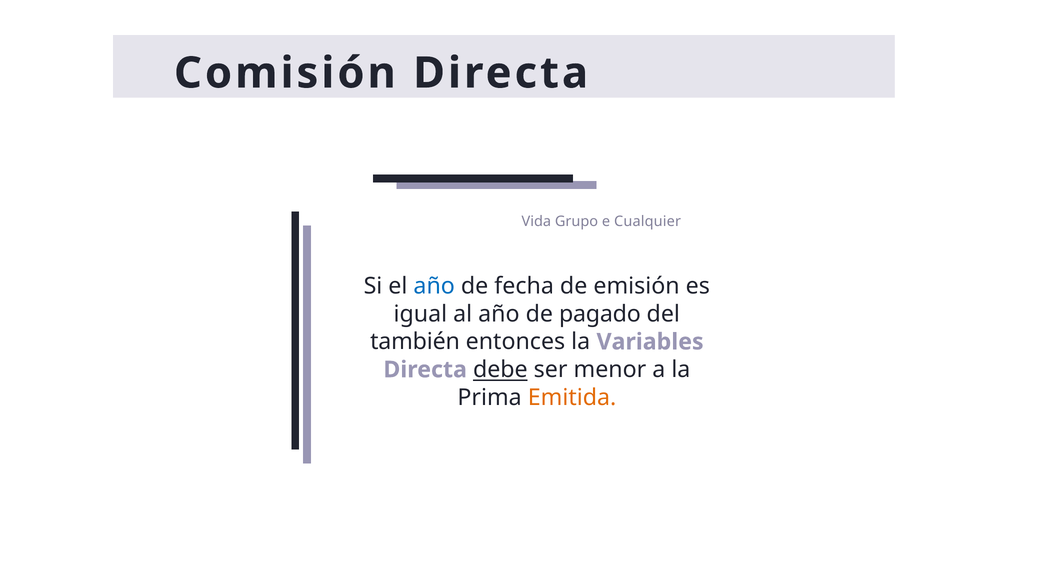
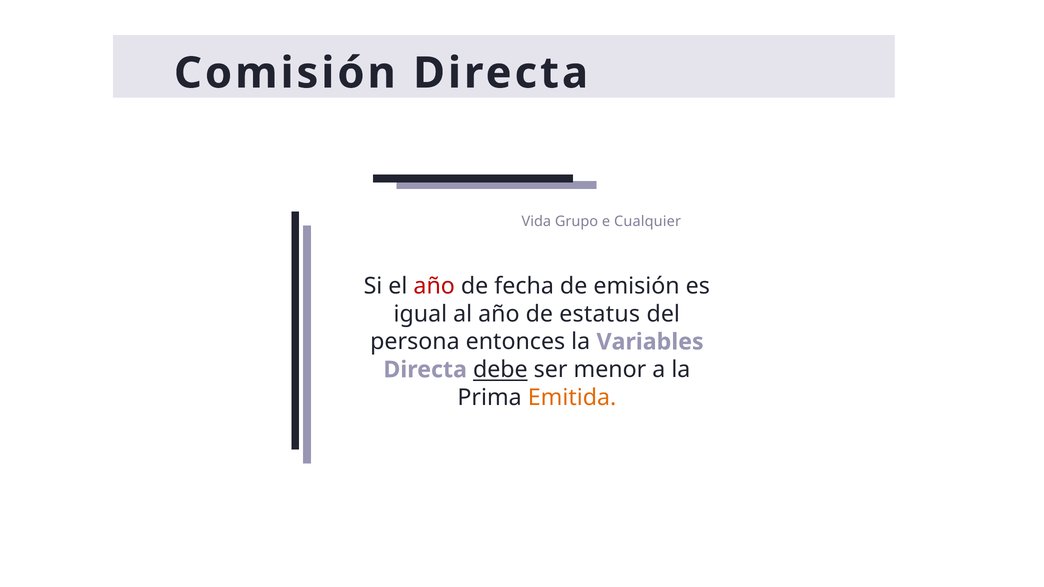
año at (434, 286) colour: blue -> red
pagado: pagado -> estatus
también: también -> persona
